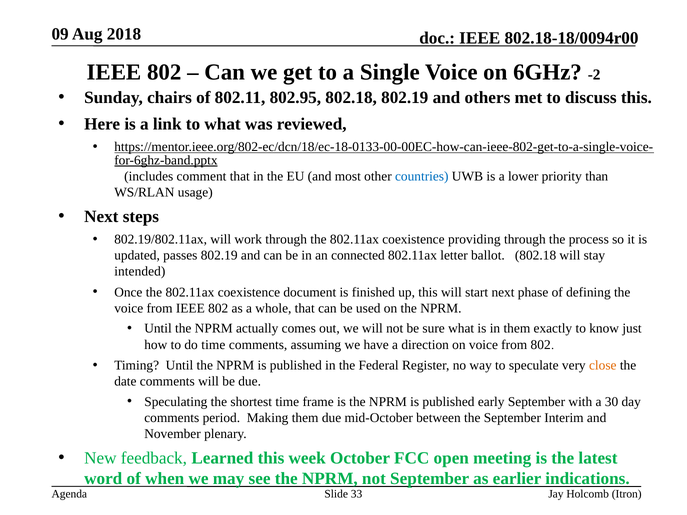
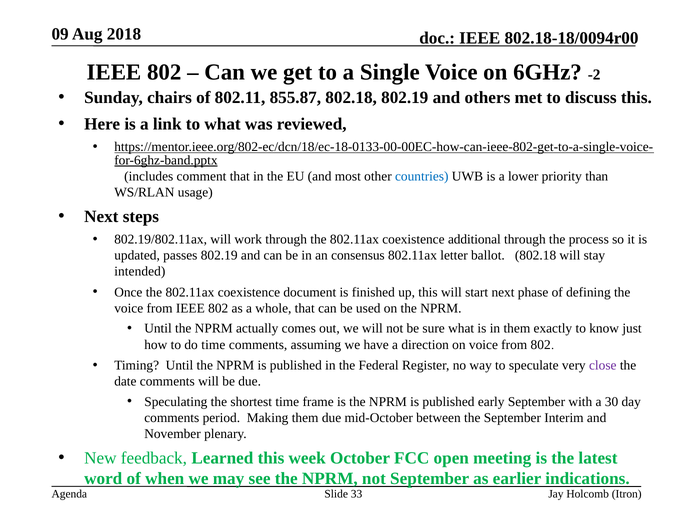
802.95: 802.95 -> 855.87
providing: providing -> additional
connected: connected -> consensus
close colour: orange -> purple
